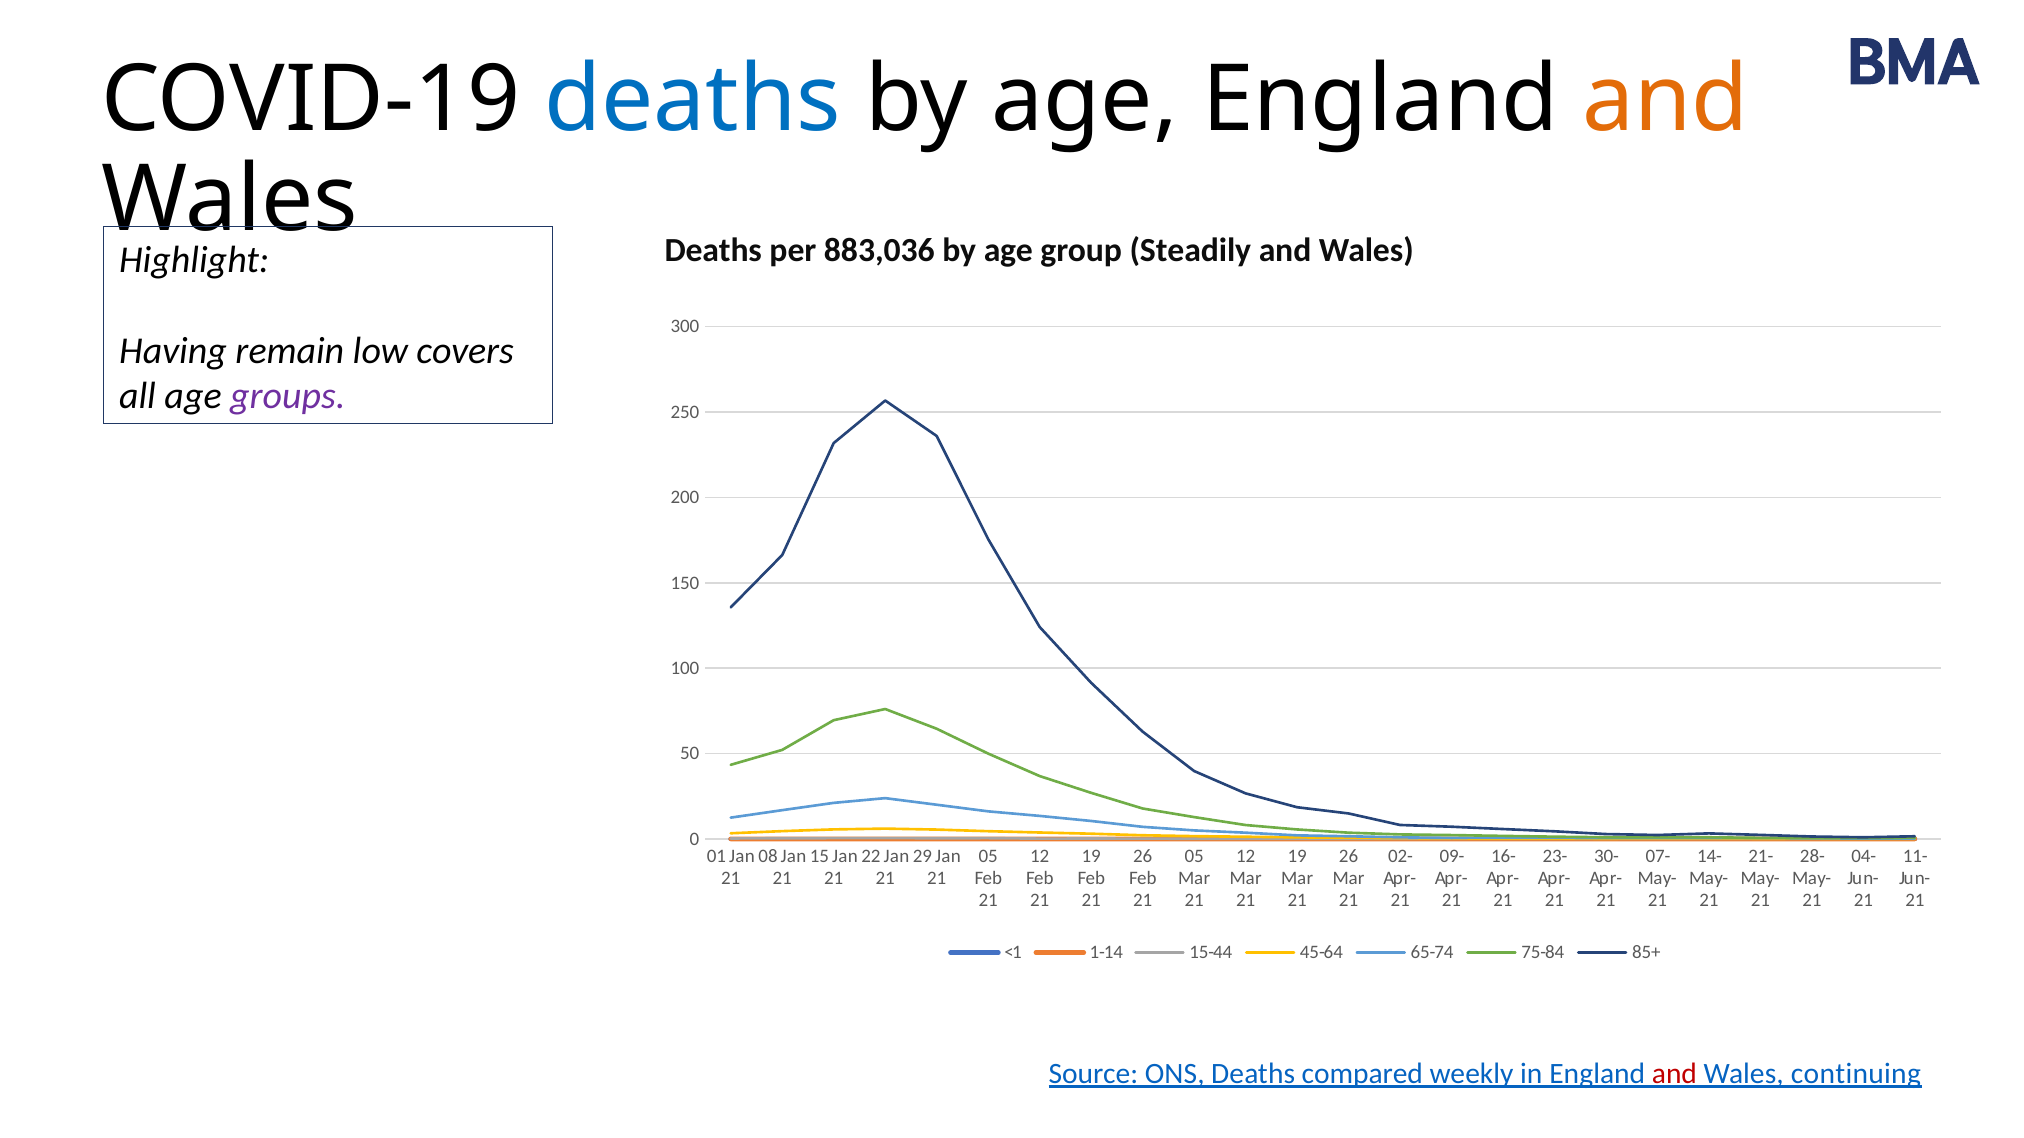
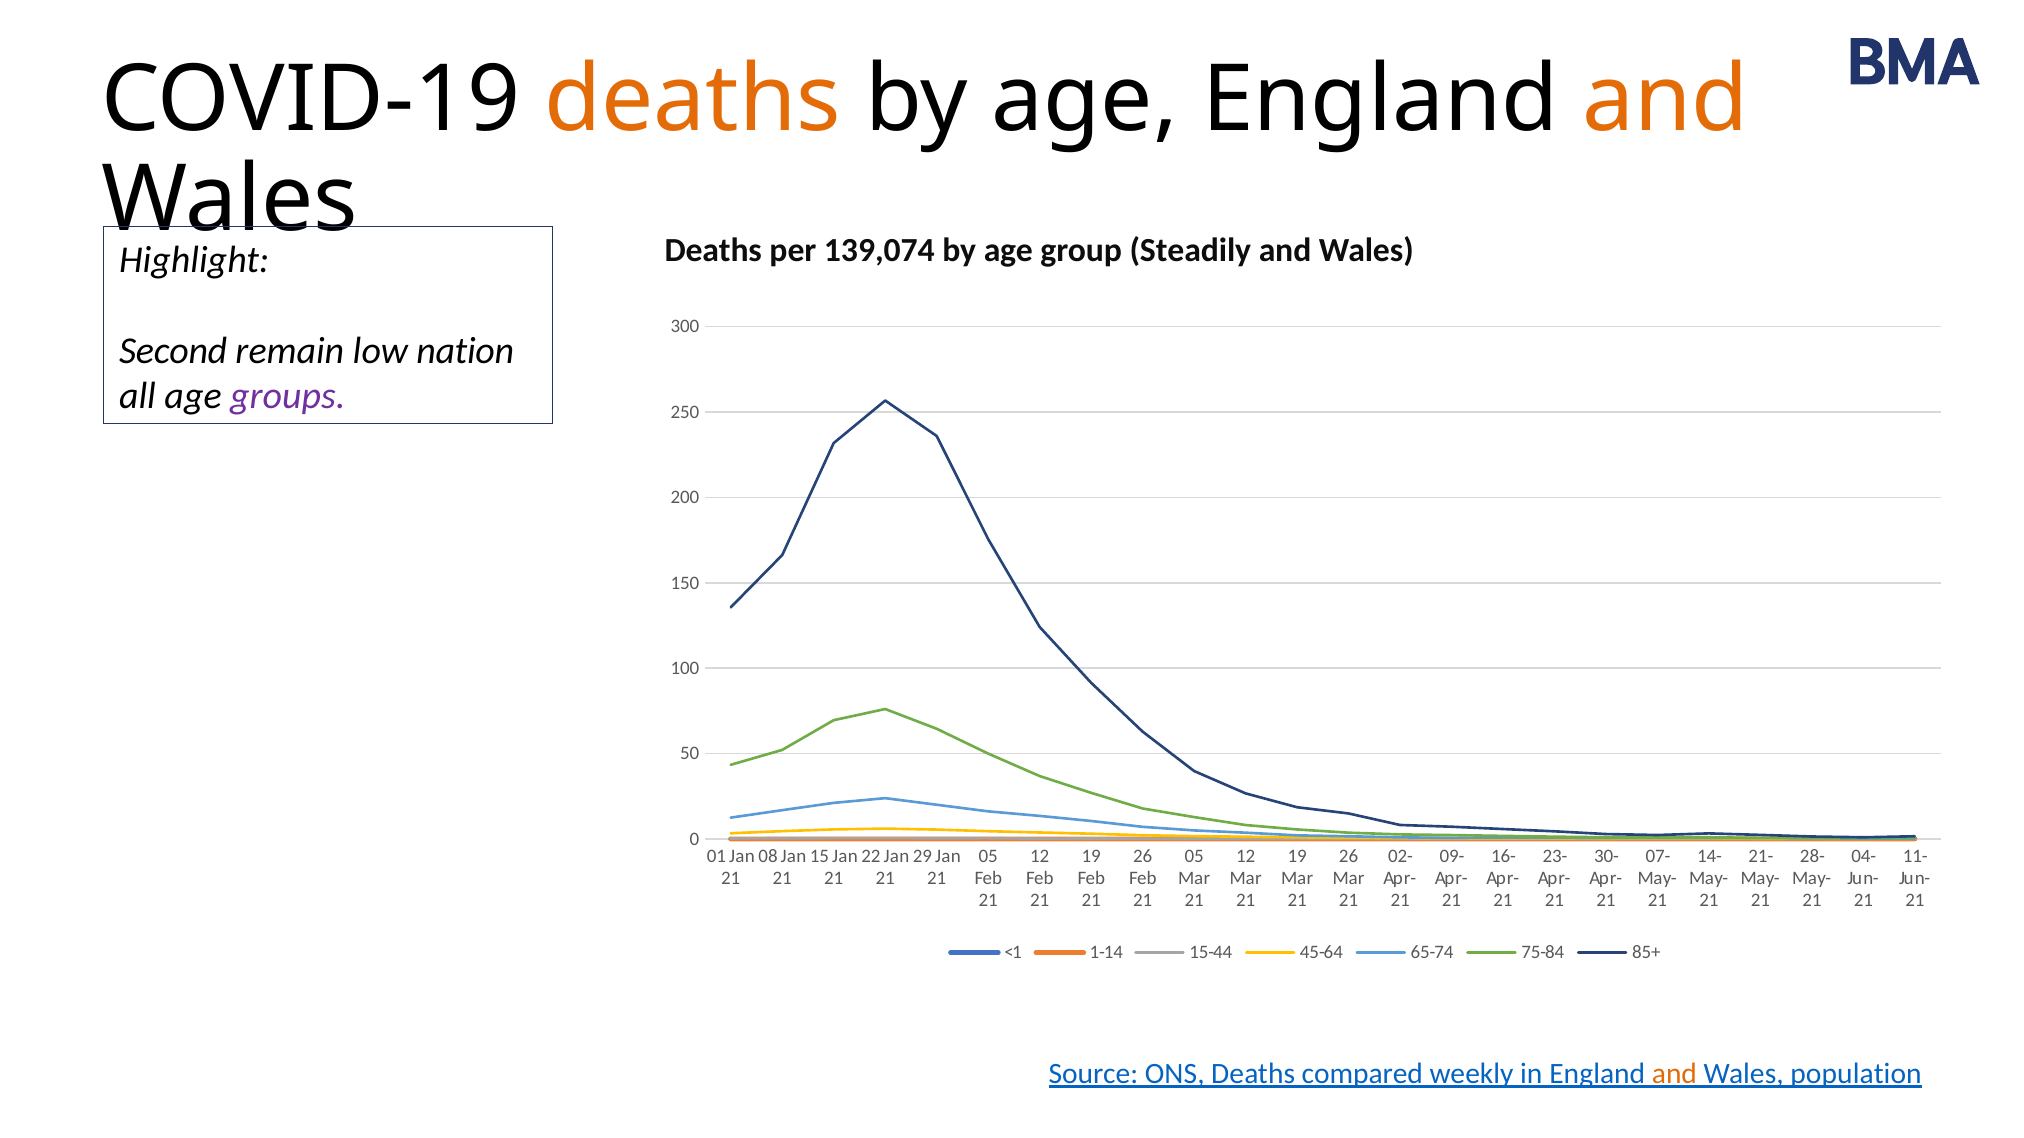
deaths at (693, 100) colour: blue -> orange
883,036: 883,036 -> 139,074
Having: Having -> Second
covers: covers -> nation
and at (1674, 1074) colour: red -> orange
continuing: continuing -> population
